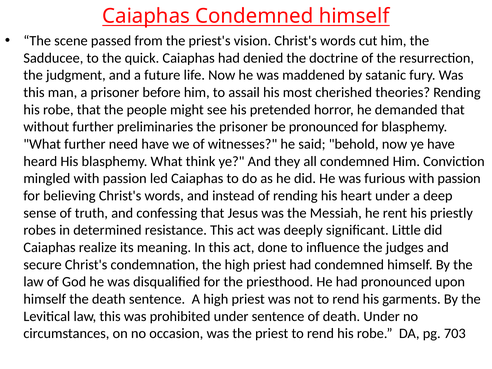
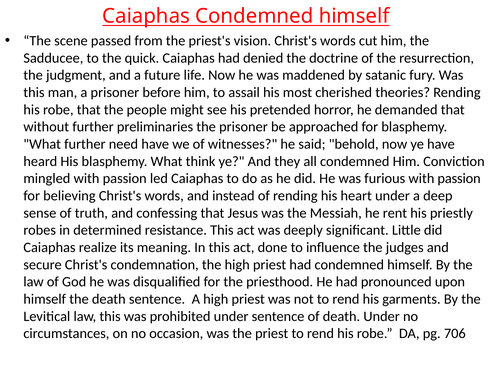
be pronounced: pronounced -> approached
703: 703 -> 706
